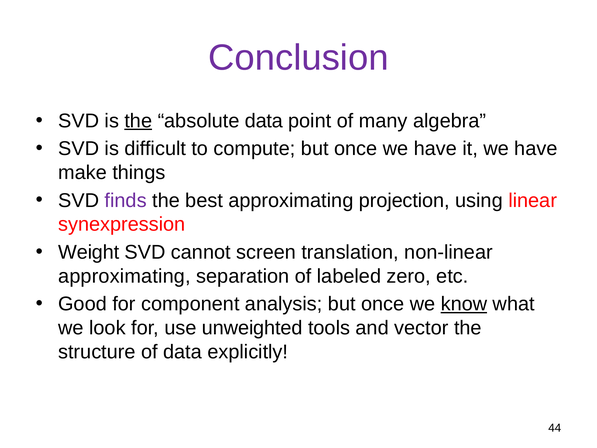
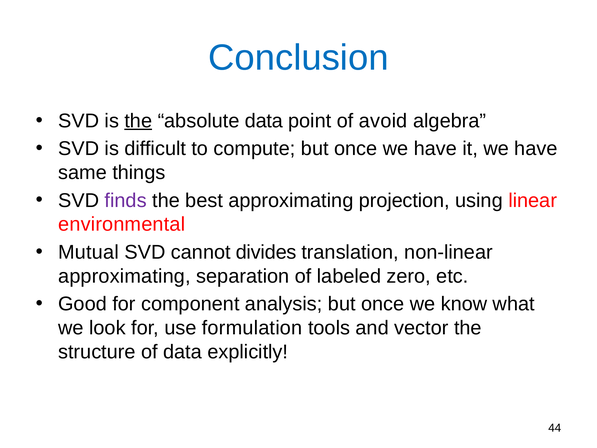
Conclusion colour: purple -> blue
many: many -> avoid
make: make -> same
synexpression: synexpression -> environmental
Weight: Weight -> Mutual
screen: screen -> divides
know underline: present -> none
unweighted: unweighted -> formulation
